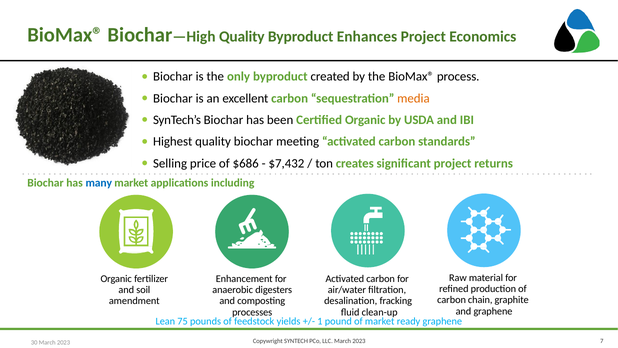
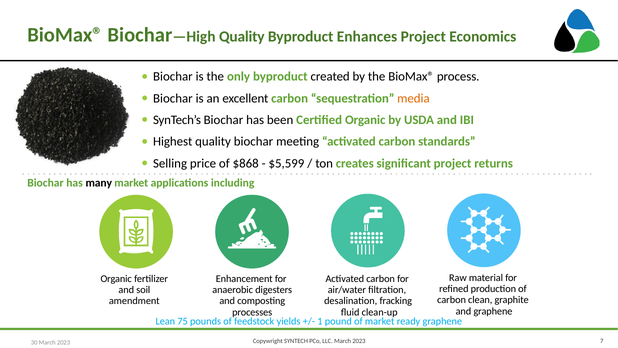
$686: $686 -> $868
$7,432: $7,432 -> $5,599
many colour: blue -> black
chain: chain -> clean
